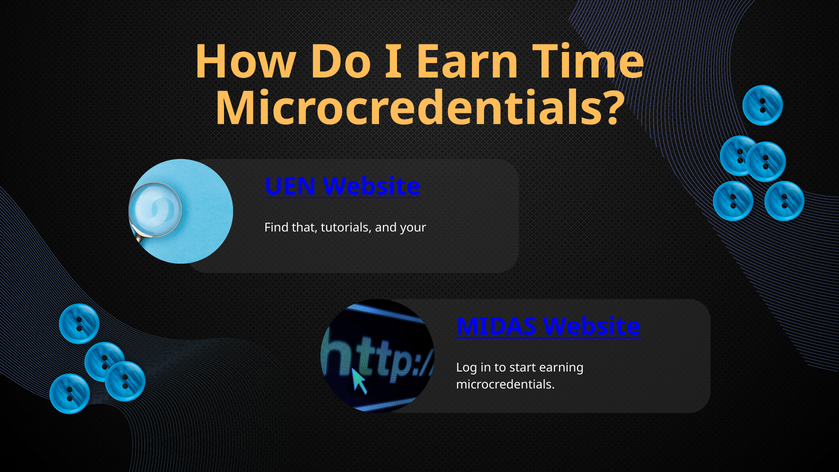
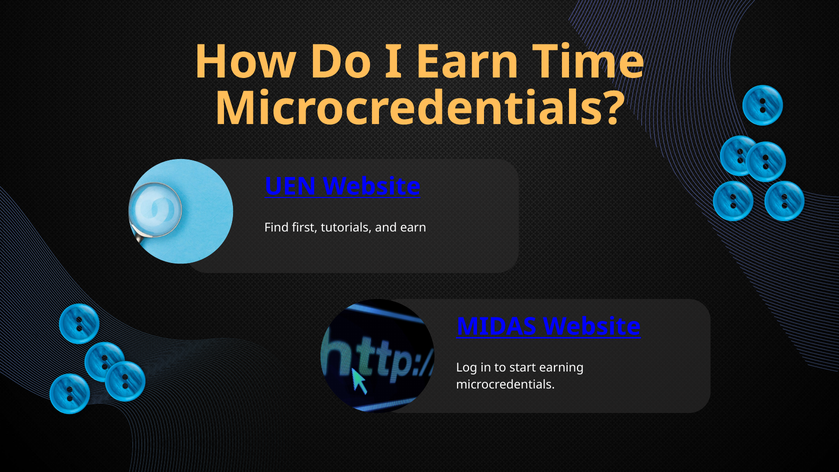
that: that -> first
and your: your -> earn
